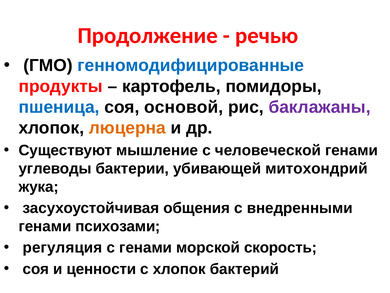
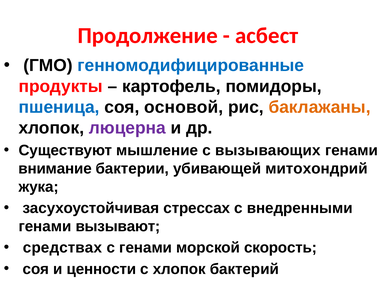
речью: речью -> асбест
баклажаны colour: purple -> orange
люцерна colour: orange -> purple
человеческой: человеческой -> вызывающих
углеводы: углеводы -> внимание
общения: общения -> стрессах
психозами: психозами -> вызывают
регуляция: регуляция -> средствах
